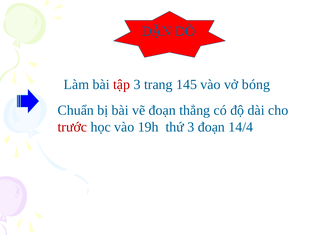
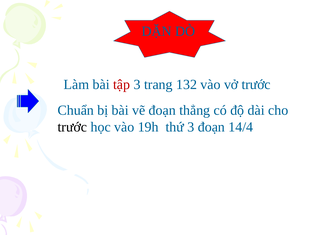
145: 145 -> 132
vở bóng: bóng -> trước
trước at (72, 127) colour: red -> black
